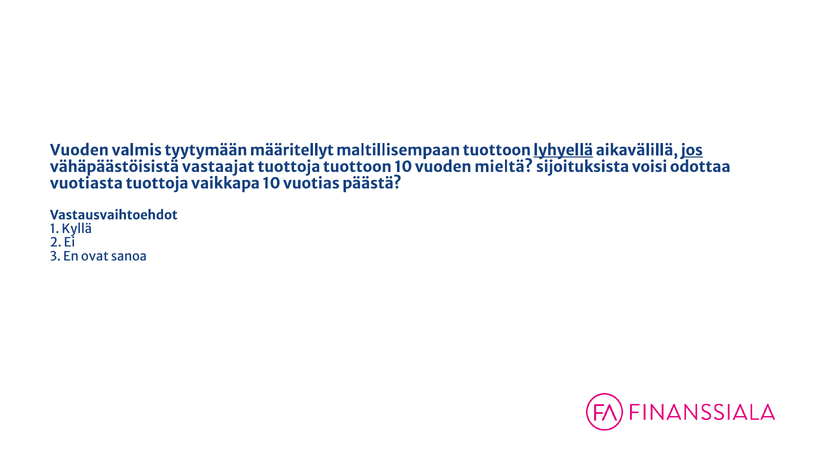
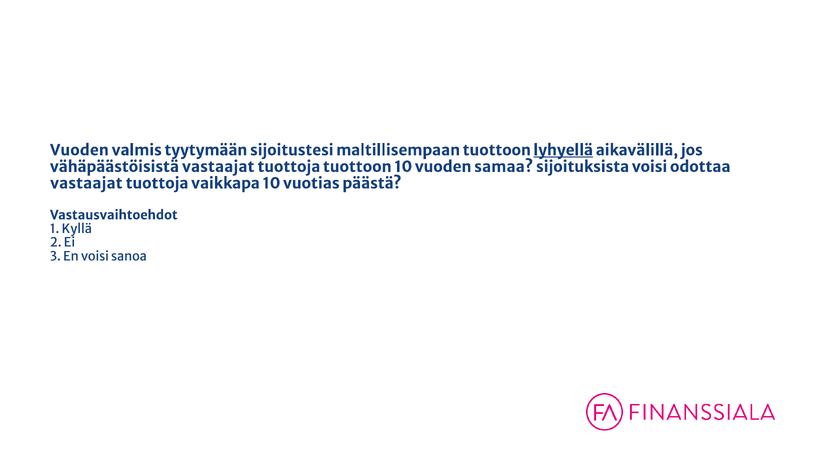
määritellyt: määritellyt -> sijoitustesi
jos underline: present -> none
mieltä: mieltä -> samaa
vuotiasta at (86, 183): vuotiasta -> vastaajat
En ovat: ovat -> voisi
